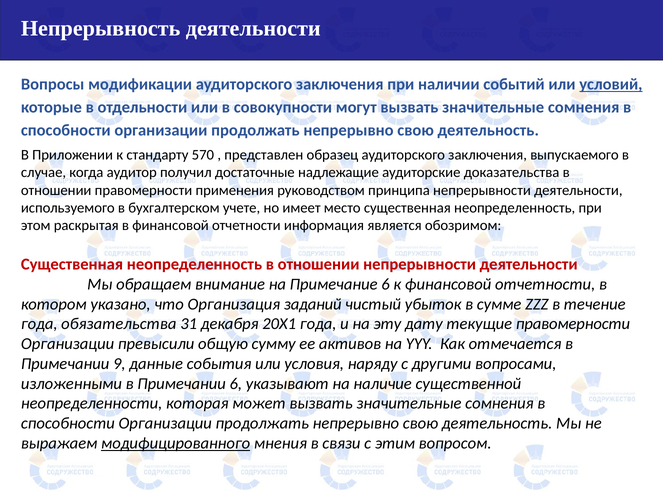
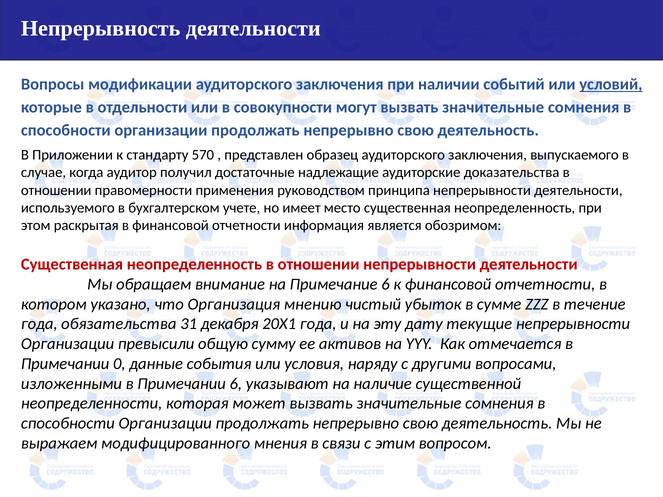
заданий: заданий -> мнению
текущие правомерности: правомерности -> непрерывности
9: 9 -> 0
модифицированного underline: present -> none
